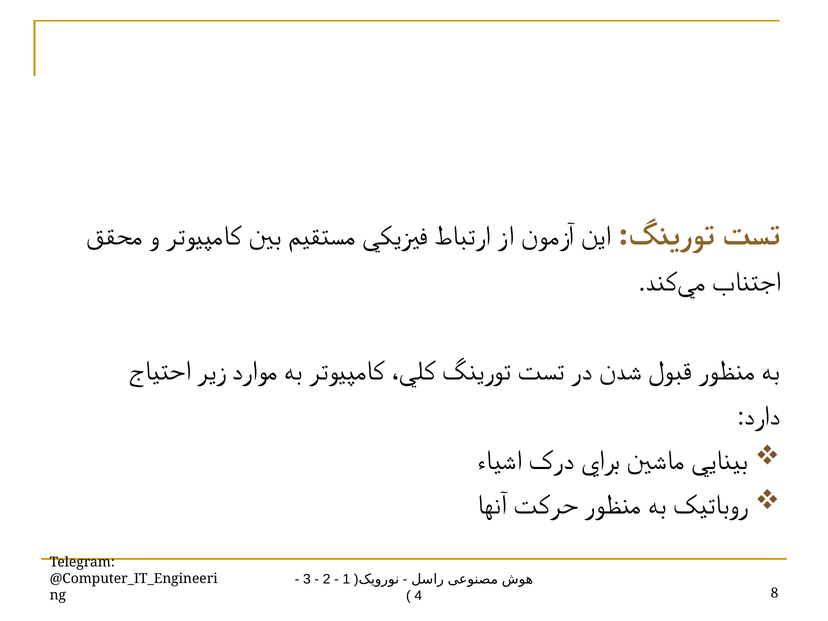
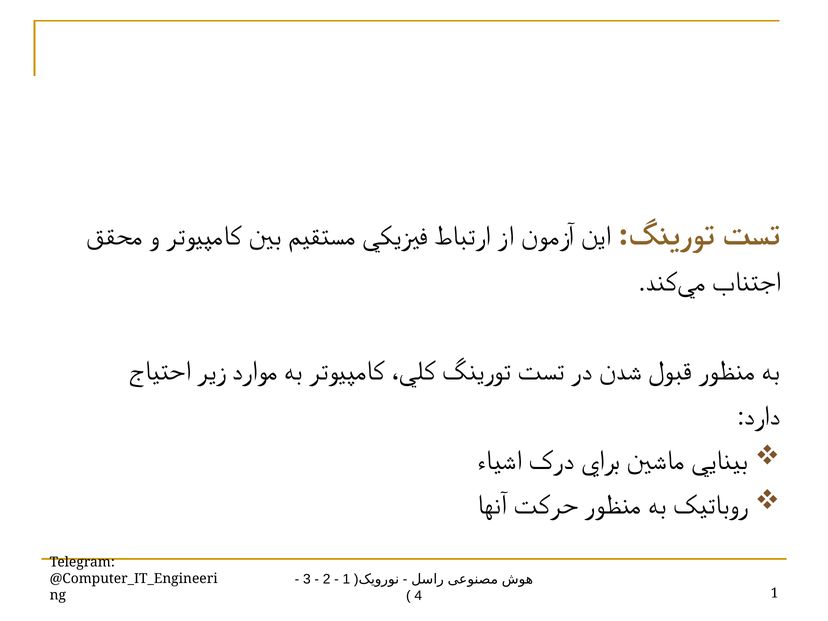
8 at (775, 593): 8 -> 1
